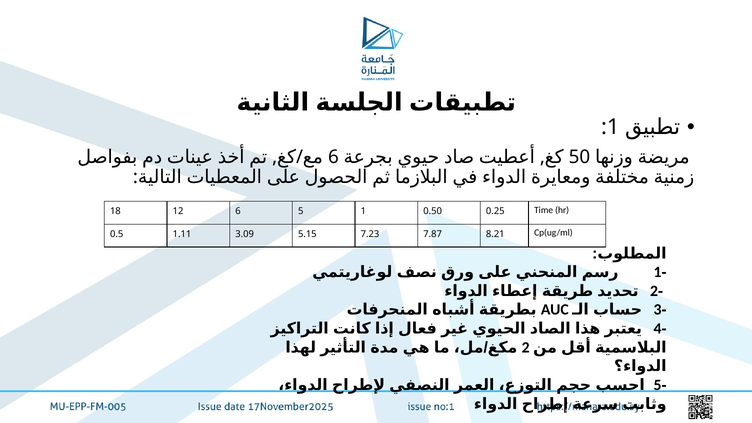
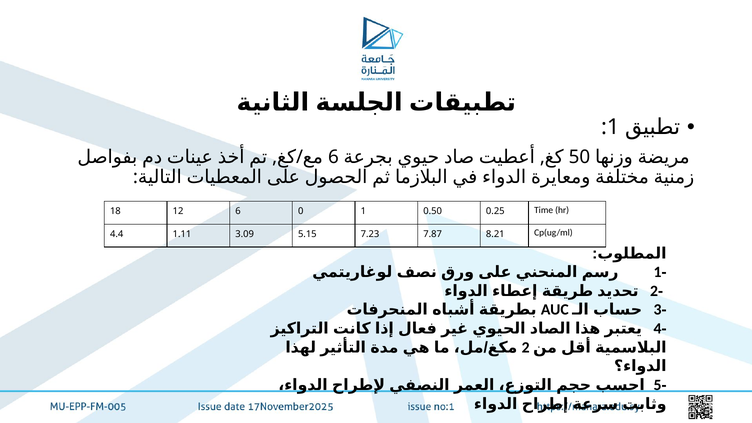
6 5: 5 -> 0
0.5: 0.5 -> 4.4
